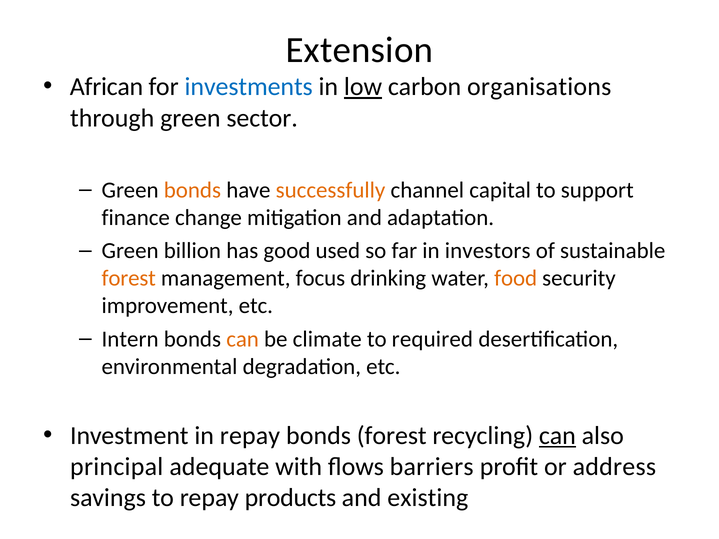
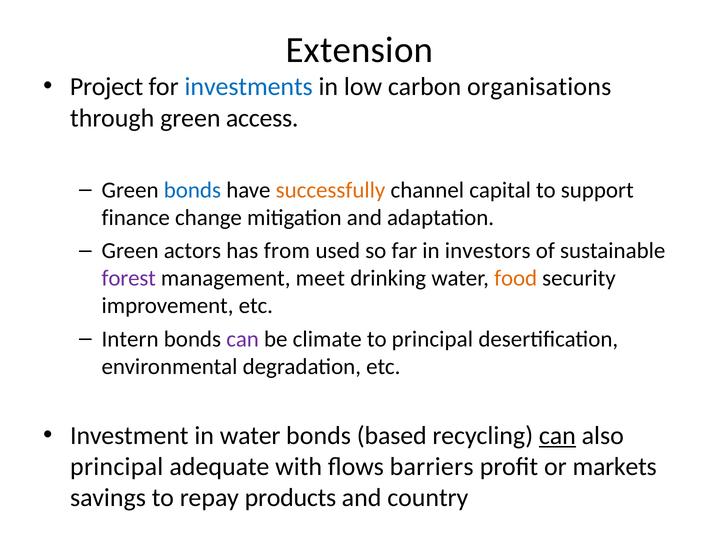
African: African -> Project
low underline: present -> none
sector: sector -> access
bonds at (192, 190) colour: orange -> blue
billion: billion -> actors
good: good -> from
forest at (129, 279) colour: orange -> purple
focus: focus -> meet
can at (243, 339) colour: orange -> purple
to required: required -> principal
in repay: repay -> water
bonds forest: forest -> based
address: address -> markets
existing: existing -> country
